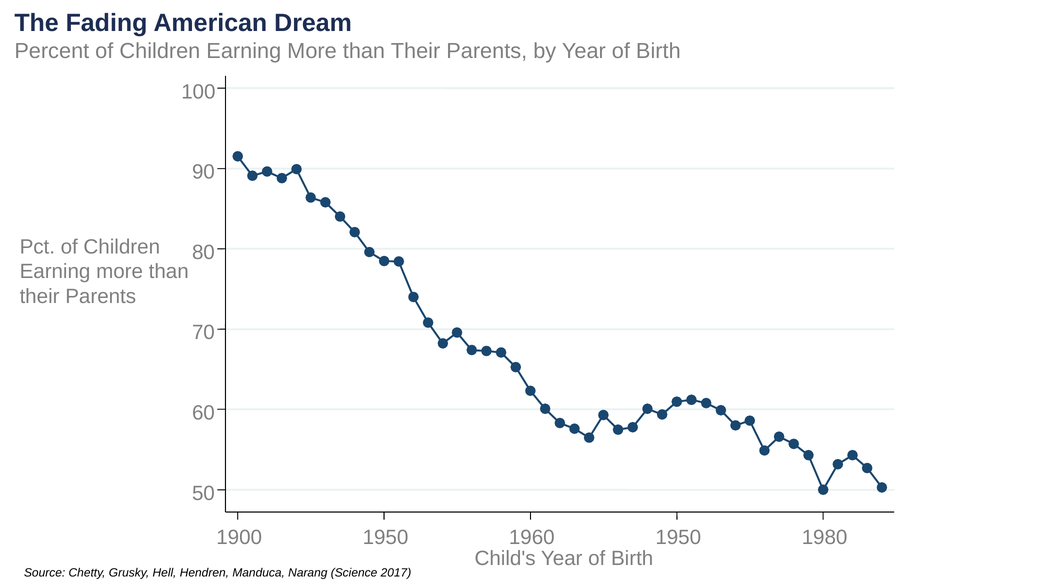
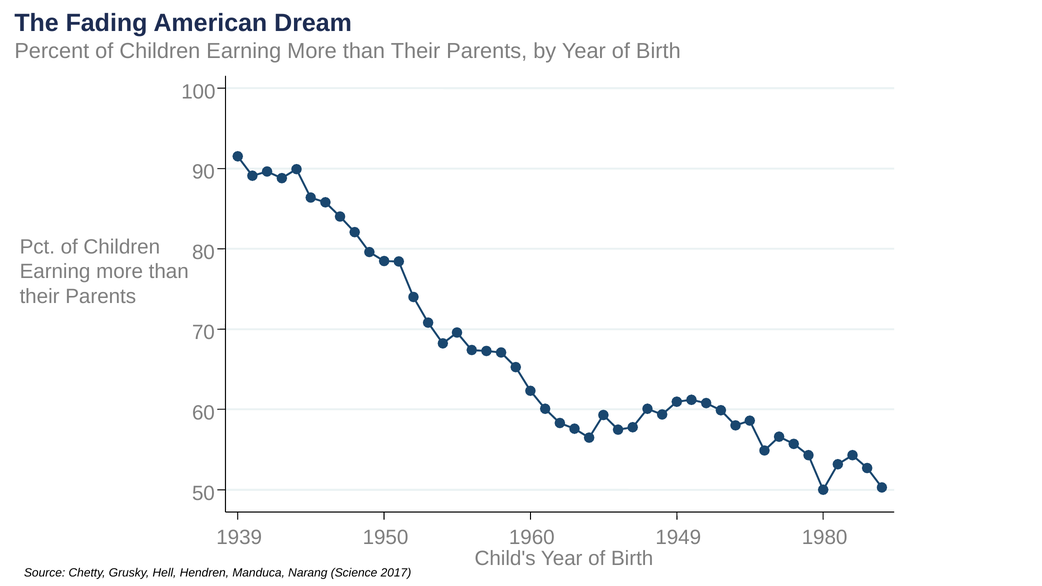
1900: 1900 -> 1939
1960 1950: 1950 -> 1949
